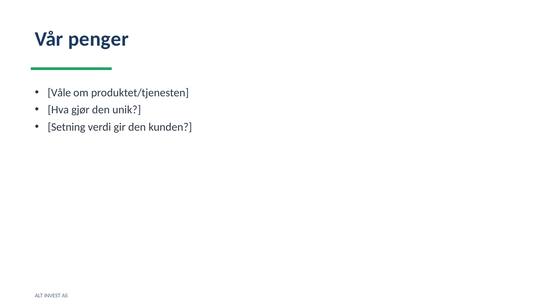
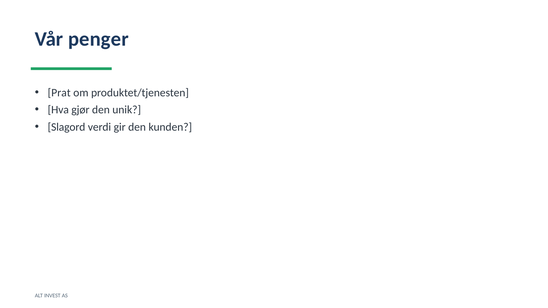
Våle: Våle -> Prat
Setning: Setning -> Slagord
